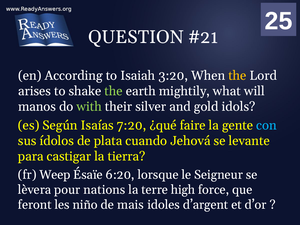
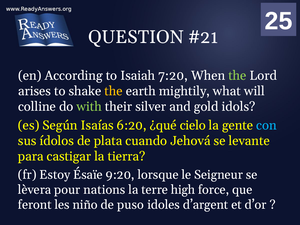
3:20: 3:20 -> 7:20
the at (237, 76) colour: yellow -> light green
the at (114, 91) colour: light green -> yellow
manos: manos -> colline
7:20: 7:20 -> 6:20
faire: faire -> cielo
Weep: Weep -> Estoy
6:20: 6:20 -> 9:20
mais: mais -> puso
